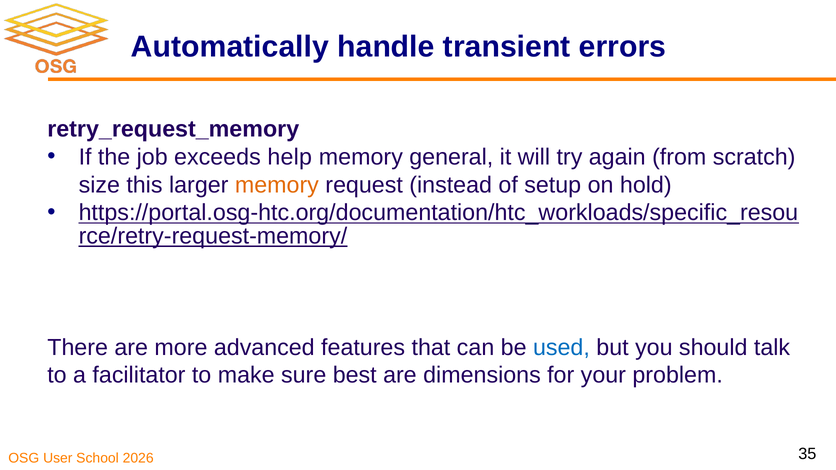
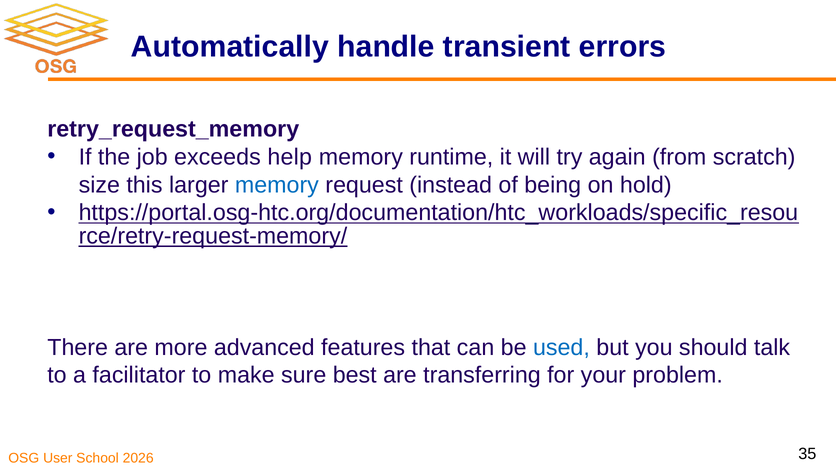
general: general -> runtime
memory at (277, 185) colour: orange -> blue
setup: setup -> being
dimensions: dimensions -> transferring
